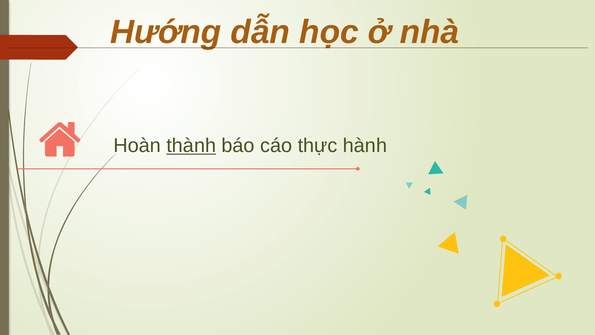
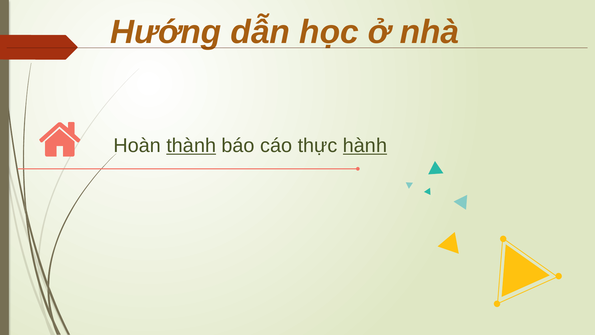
hành underline: none -> present
